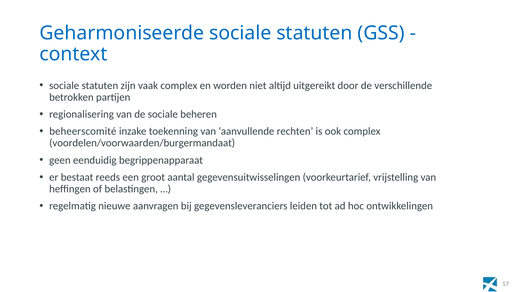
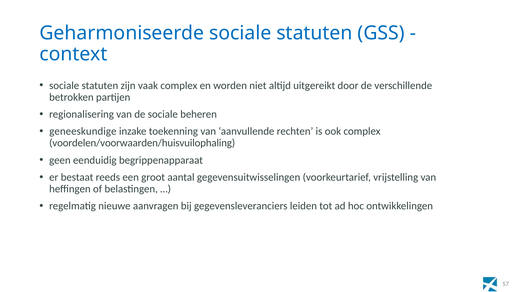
beheerscomité: beheerscomité -> geneeskundige
voordelen/voorwaarden/burgermandaat: voordelen/voorwaarden/burgermandaat -> voordelen/voorwaarden/huisvuilophaling
